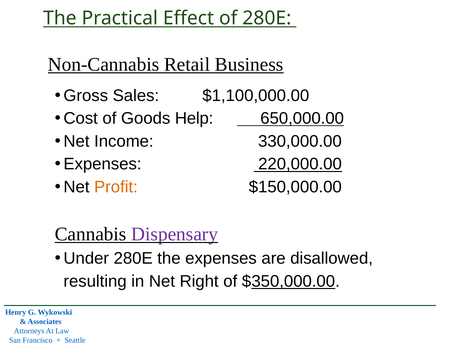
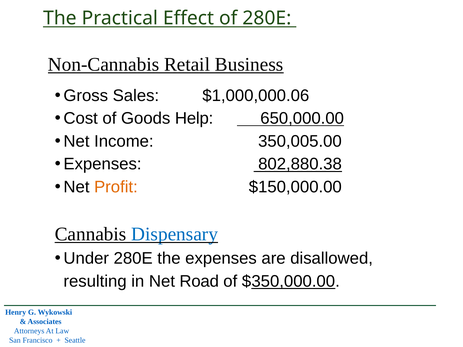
$1,100,000.00: $1,100,000.00 -> $1,000,000.06
330,000.00: 330,000.00 -> 350,005.00
220,000.00: 220,000.00 -> 802,880.38
Dispensary colour: purple -> blue
Right: Right -> Road
